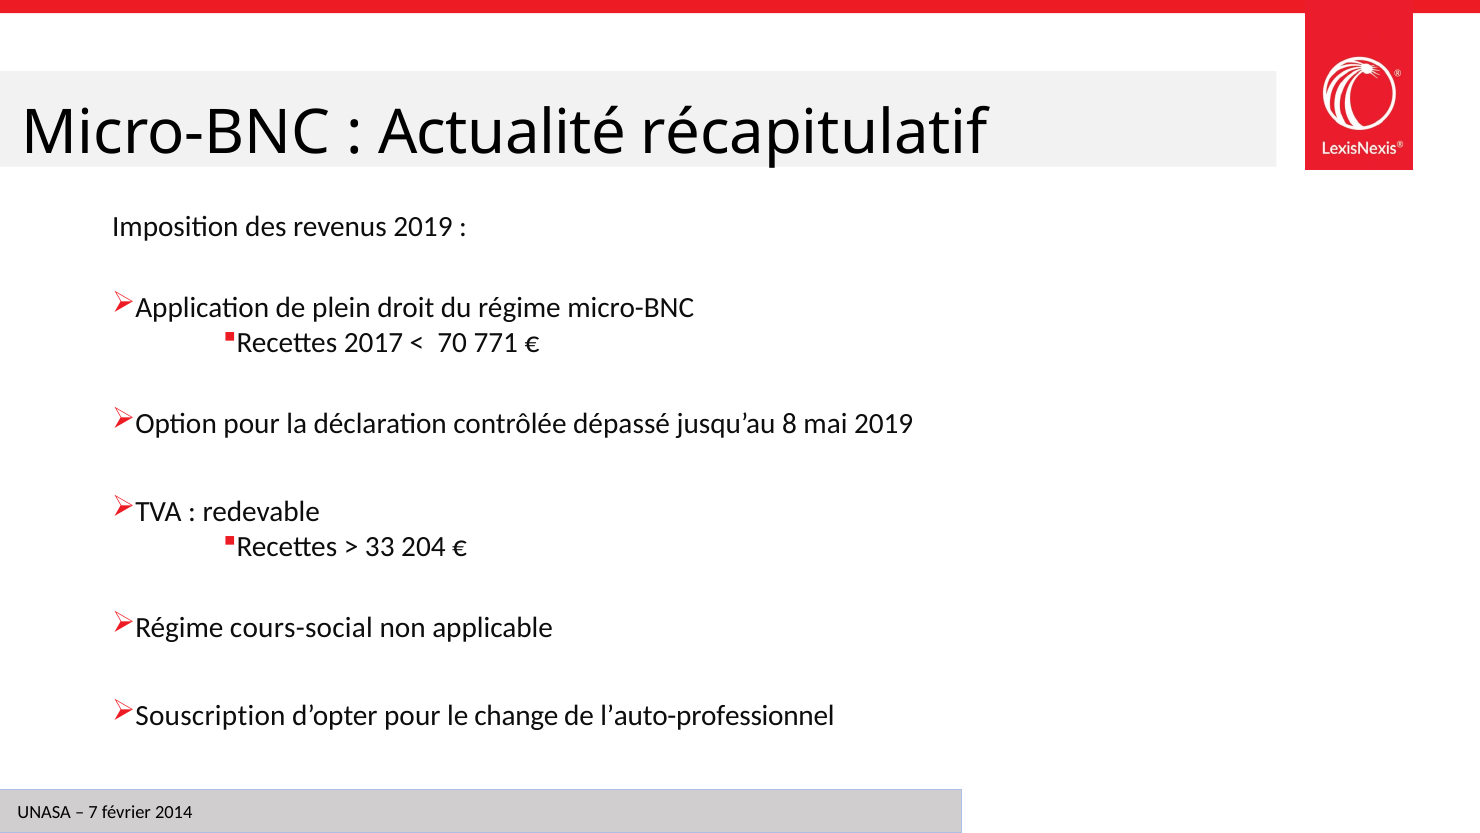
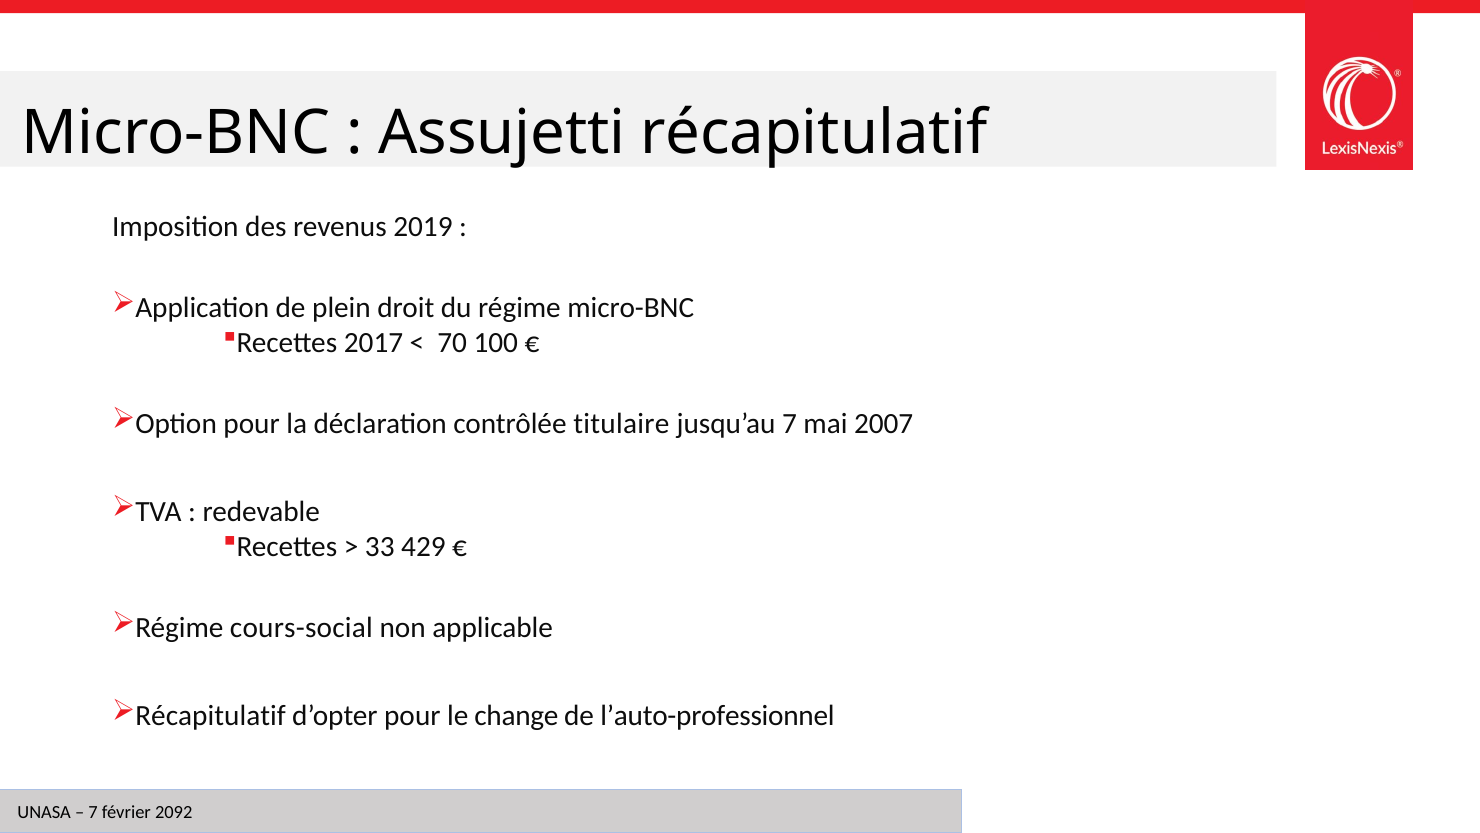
Actualité: Actualité -> Assujetti
771: 771 -> 100
dépassé: dépassé -> titulaire
jusqu’au 8: 8 -> 7
mai 2019: 2019 -> 2007
204: 204 -> 429
Souscription at (210, 715): Souscription -> Récapitulatif
2014: 2014 -> 2092
